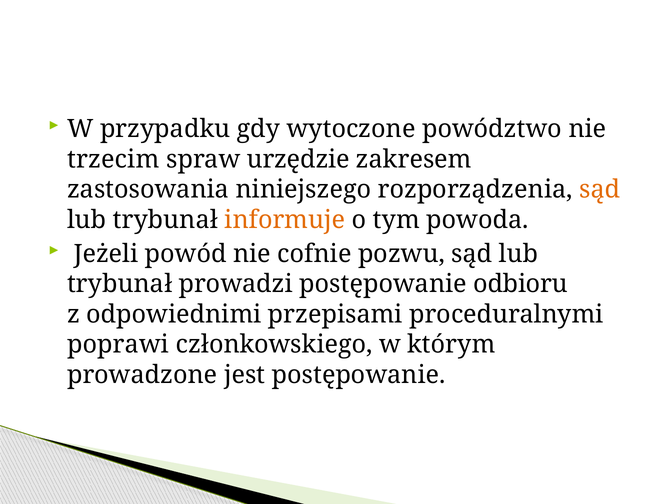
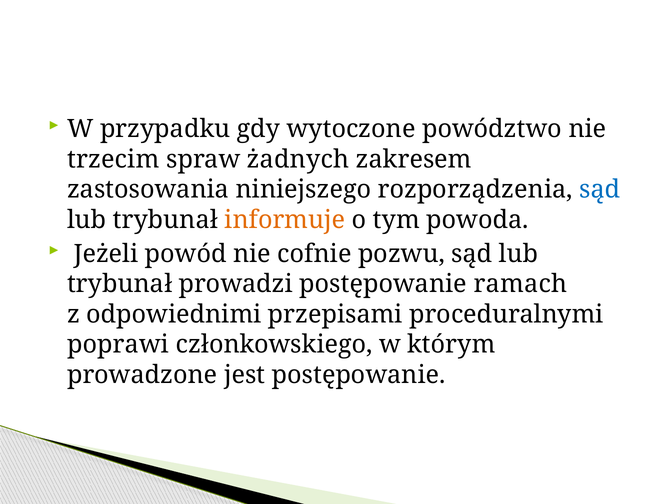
urzędzie: urzędzie -> żadnych
sąd at (600, 190) colour: orange -> blue
odbioru: odbioru -> ramach
